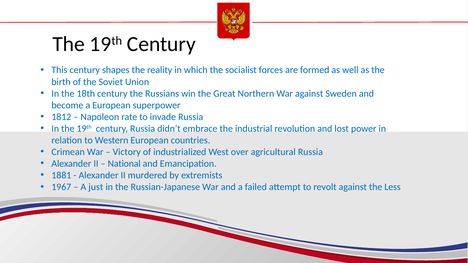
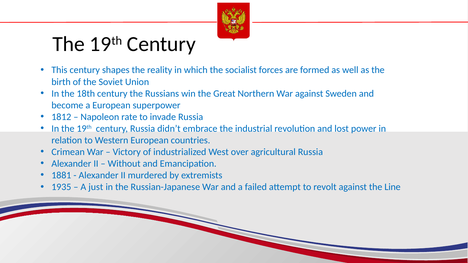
National: National -> Without
1967: 1967 -> 1935
Less: Less -> Line
